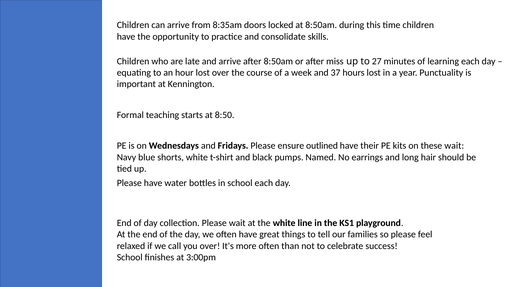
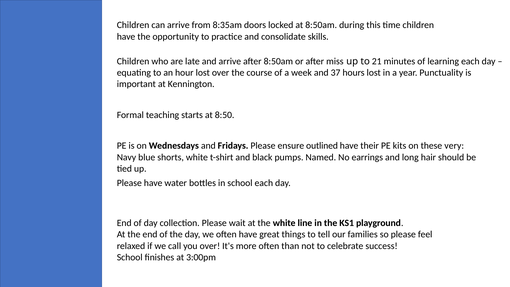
27: 27 -> 21
these wait: wait -> very
